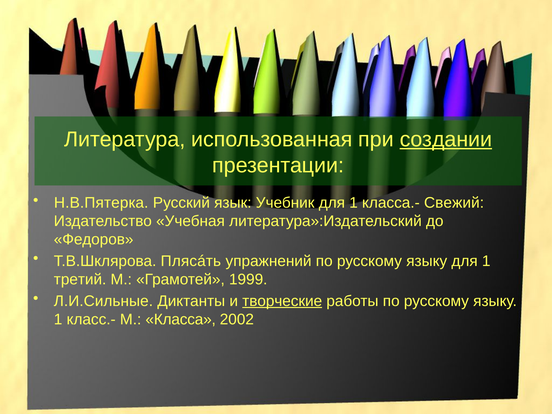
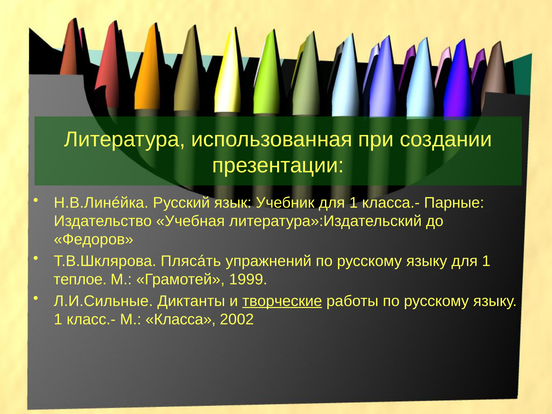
создании underline: present -> none
Н.В.Пятерка: Н.В.Пятерка -> Н.В.Линéйка
Свежий: Свежий -> Парные
третий: третий -> теплое
